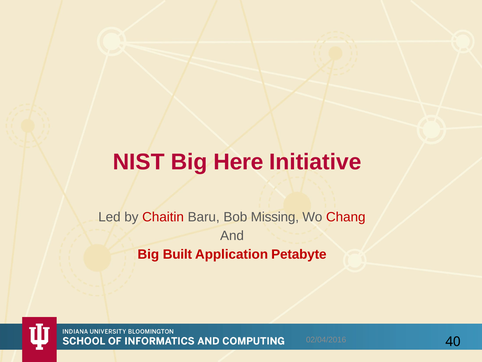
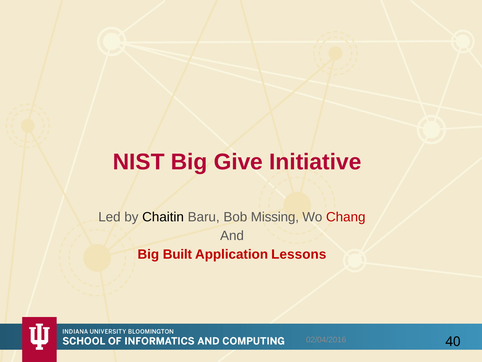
Here: Here -> Give
Chaitin colour: red -> black
Petabyte: Petabyte -> Lessons
